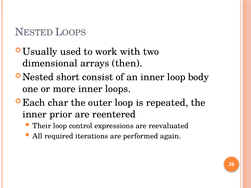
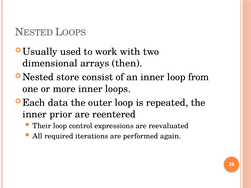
short: short -> store
body: body -> from
char: char -> data
